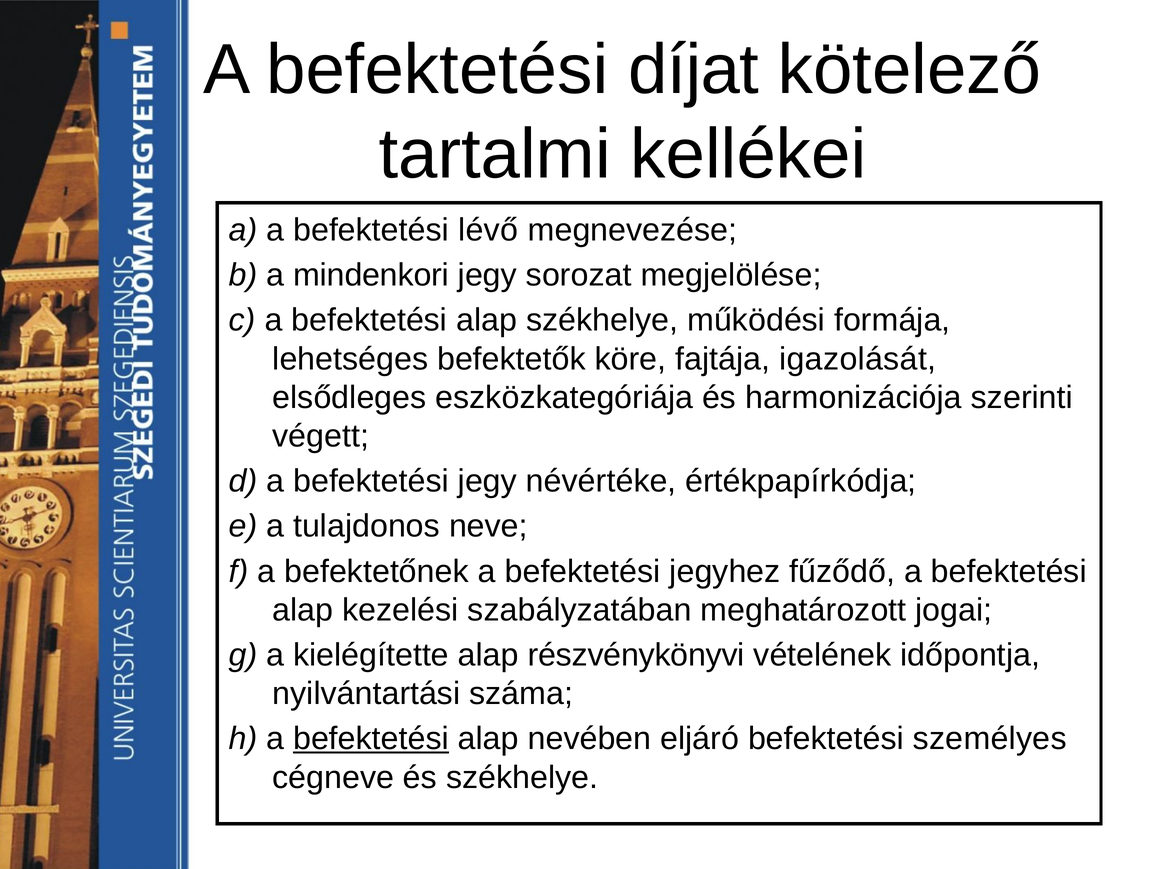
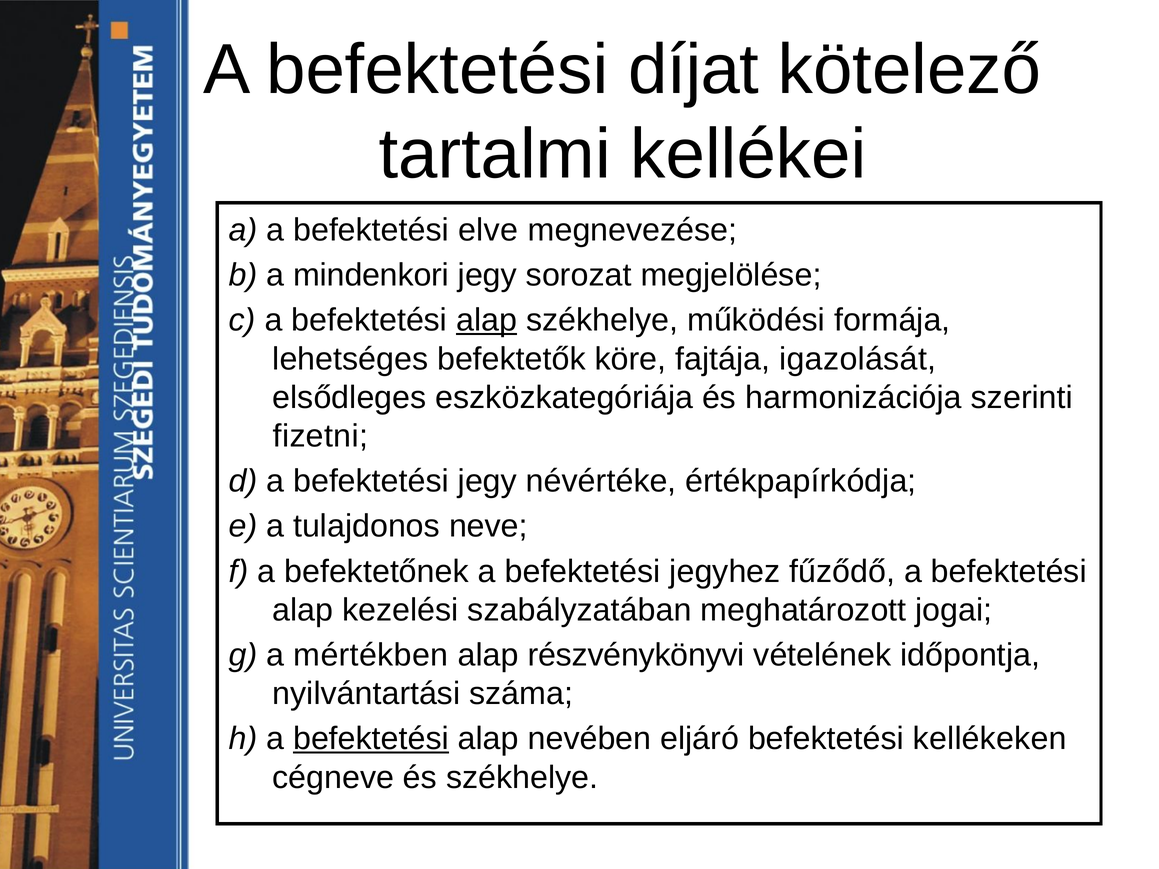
lévő: lévő -> elve
alap at (487, 320) underline: none -> present
végett: végett -> fizetni
kielégítette: kielégítette -> mértékben
személyes: személyes -> kellékeken
